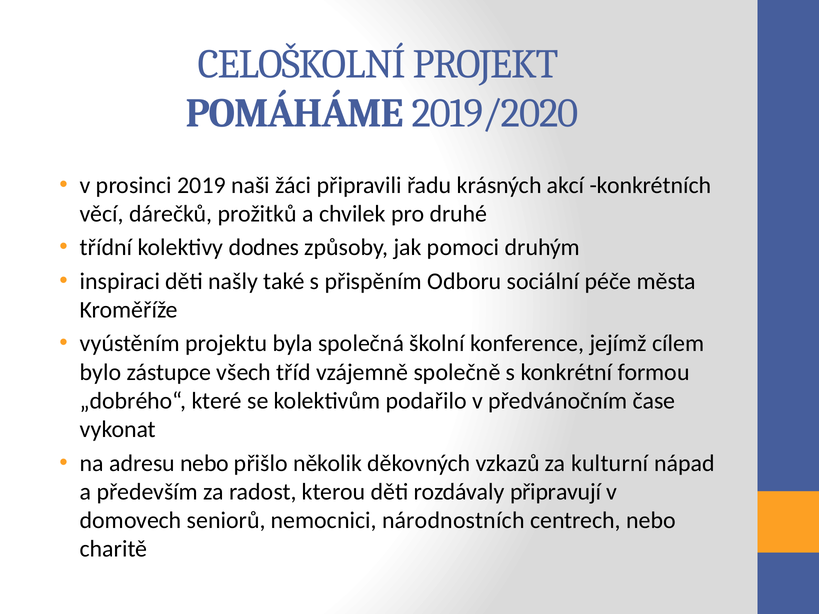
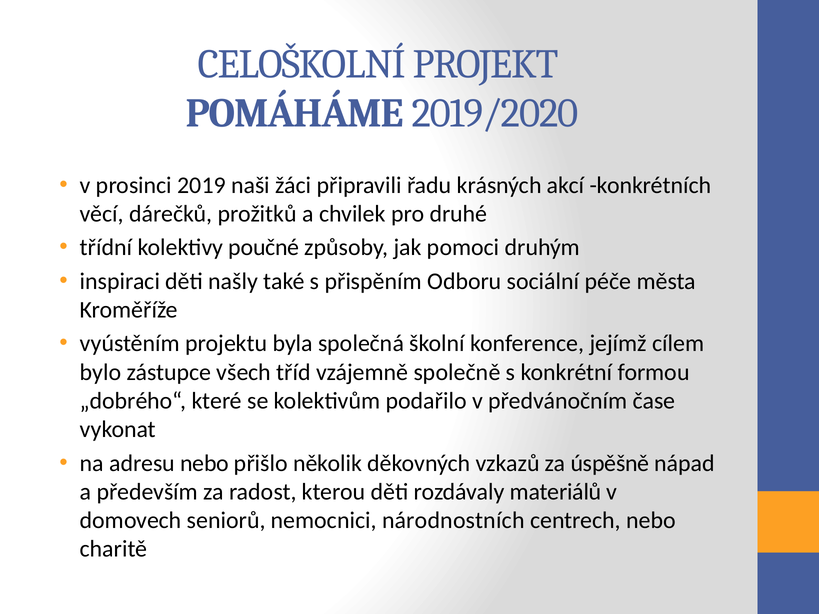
dodnes: dodnes -> poučné
kulturní: kulturní -> úspěšně
připravují: připravují -> materiálů
